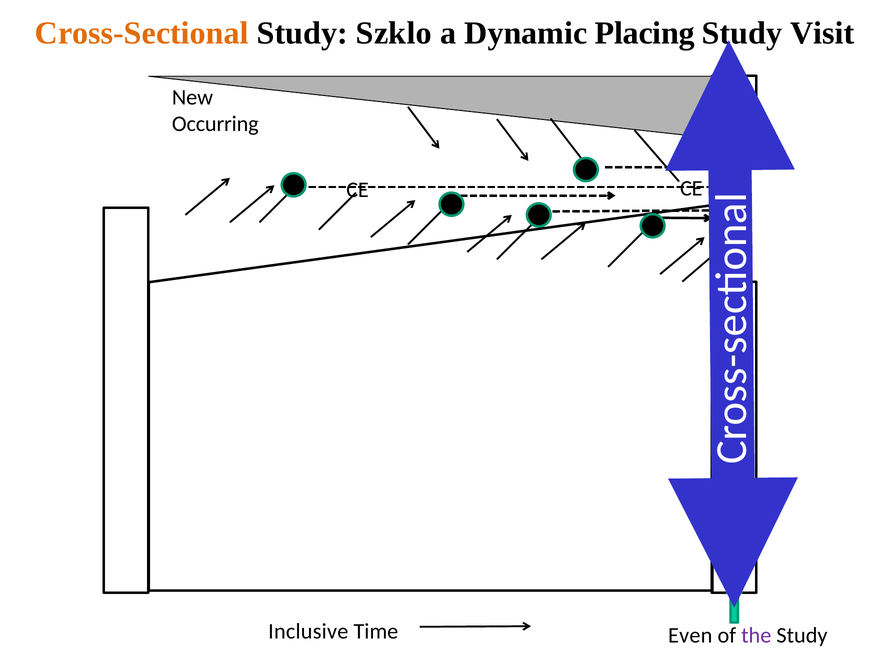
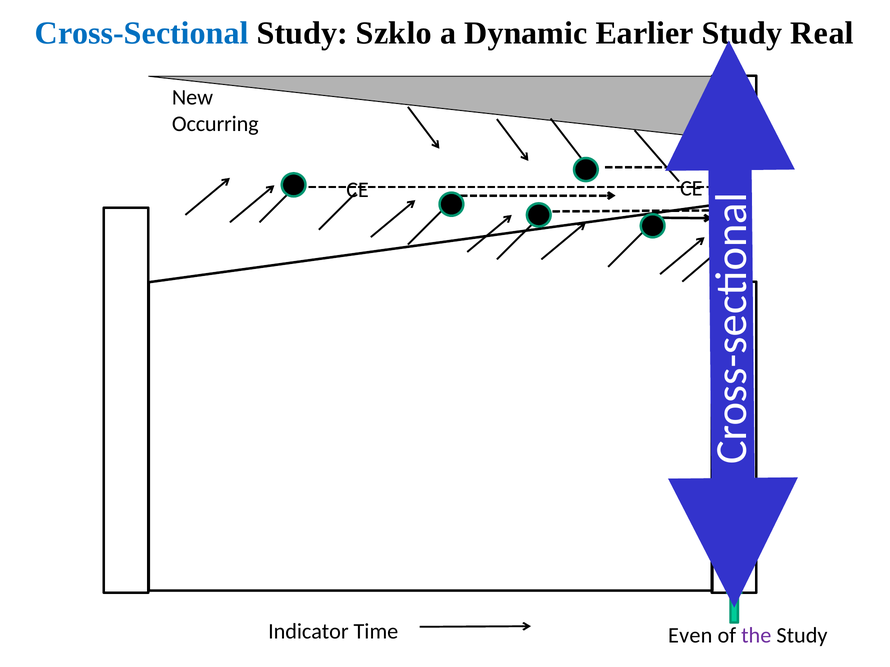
Cross-Sectional colour: orange -> blue
Placing: Placing -> Earlier
Visit: Visit -> Real
Inclusive: Inclusive -> Indicator
